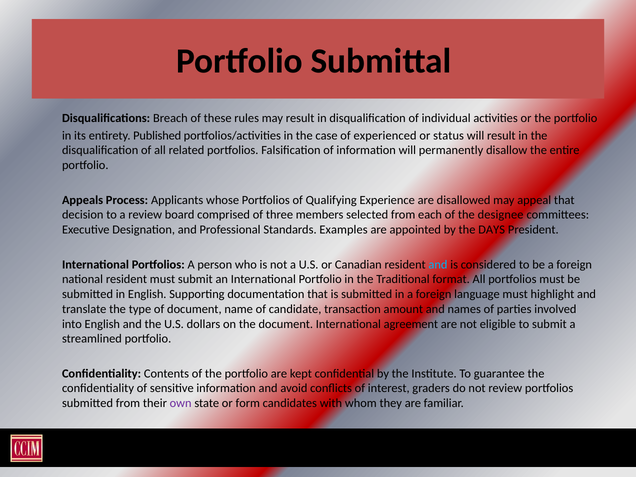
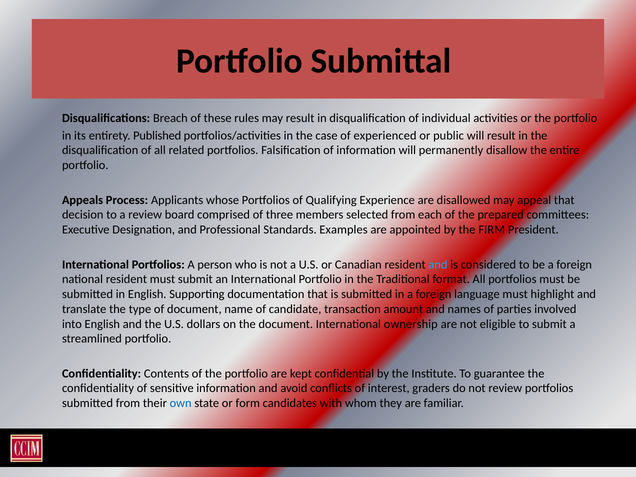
status: status -> public
designee: designee -> prepared
DAYS: DAYS -> FIRM
agreement: agreement -> ownership
own colour: purple -> blue
